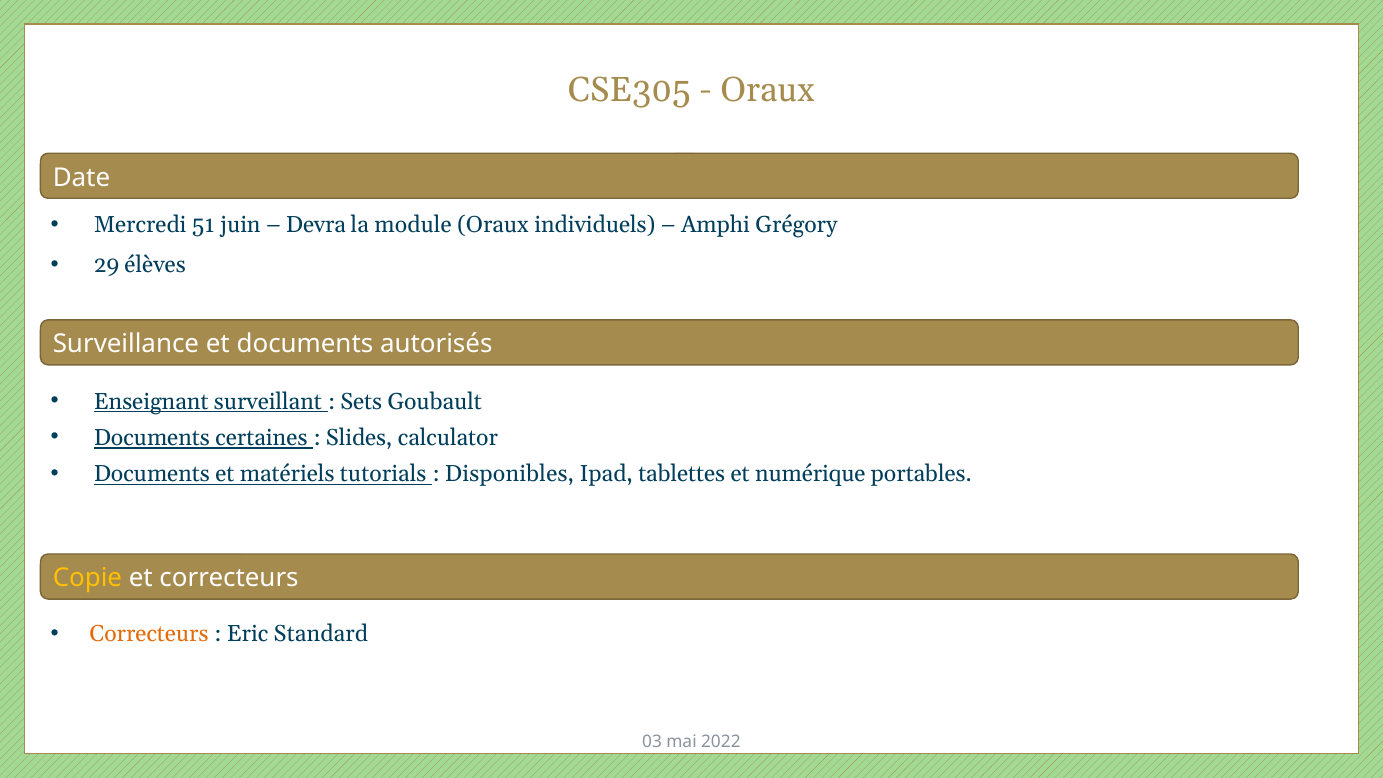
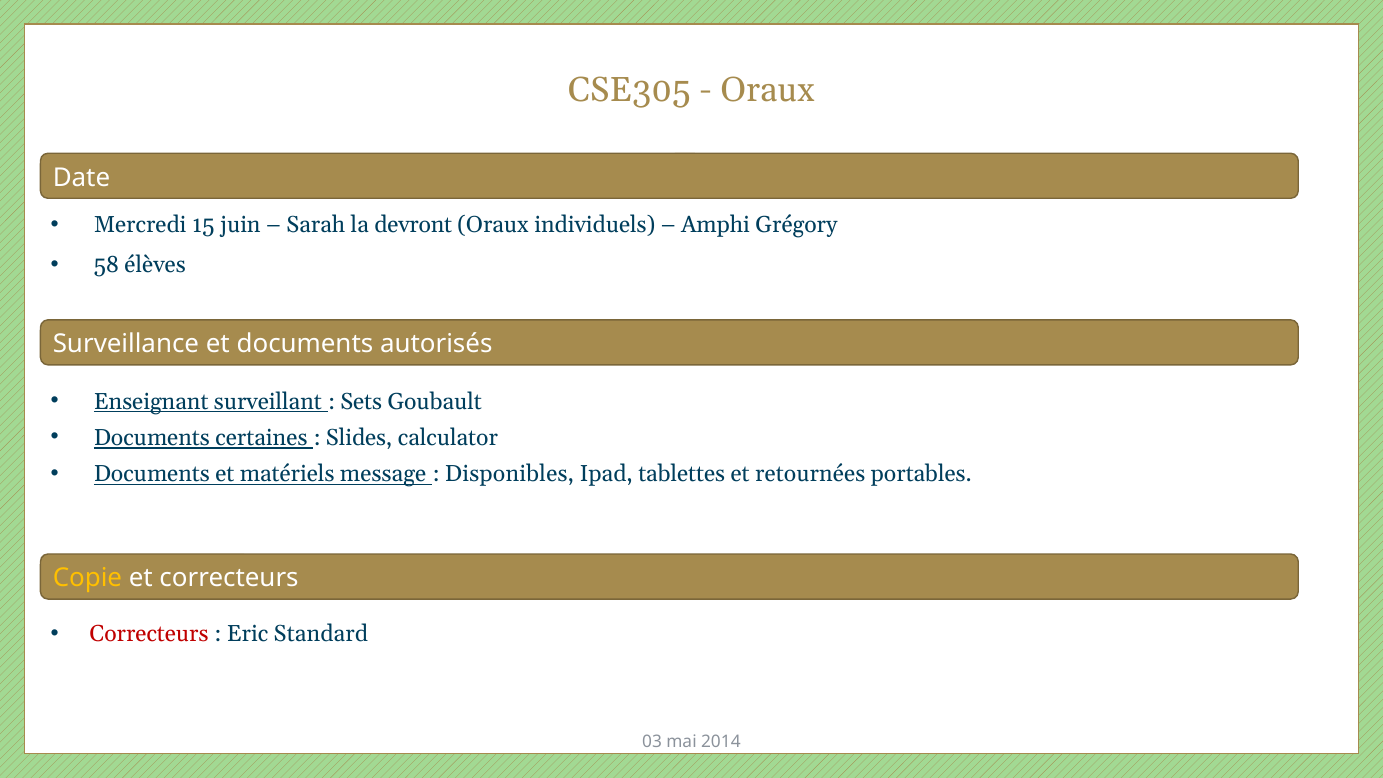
51: 51 -> 15
Devra: Devra -> Sarah
module: module -> devront
29: 29 -> 58
tutorials: tutorials -> message
numérique: numérique -> retournées
Correcteurs at (149, 634) colour: orange -> red
2022: 2022 -> 2014
